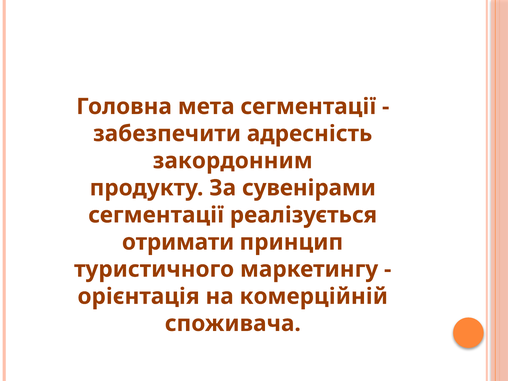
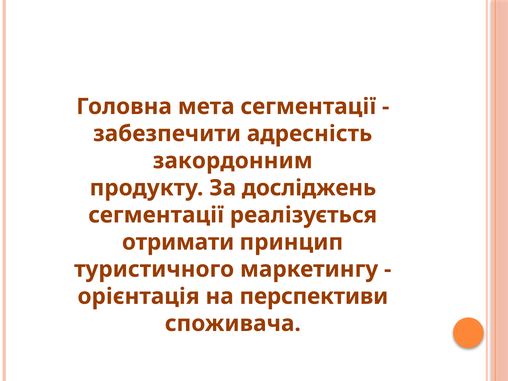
сувенірами: сувенірами -> досліджень
комерційній: комерційній -> перспективи
